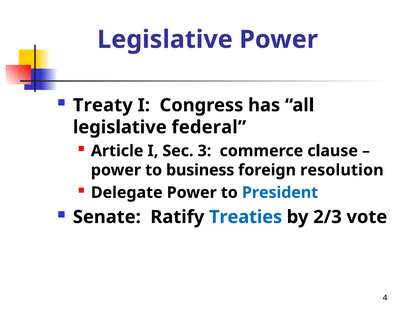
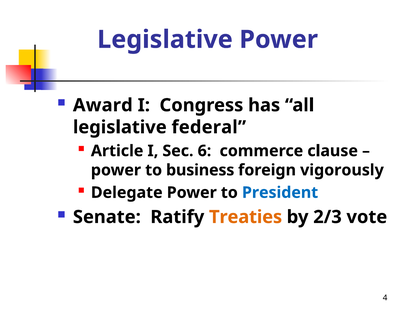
Treaty: Treaty -> Award
3: 3 -> 6
resolution: resolution -> vigorously
Treaties colour: blue -> orange
